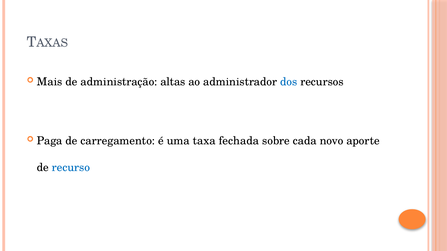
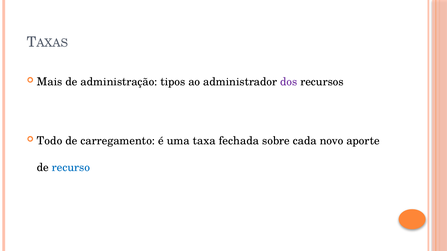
altas: altas -> tipos
dos colour: blue -> purple
Paga: Paga -> Todo
